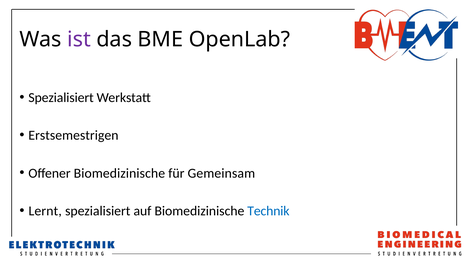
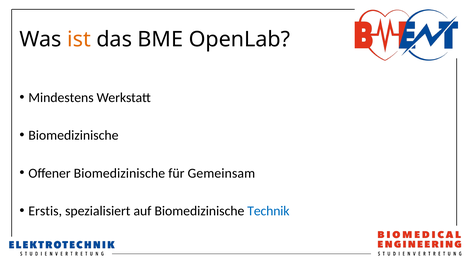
ist colour: purple -> orange
Spezialisiert at (61, 98): Spezialisiert -> Mindestens
Erstsemestrigen at (73, 136): Erstsemestrigen -> Biomedizinische
Lernt: Lernt -> Erstis
